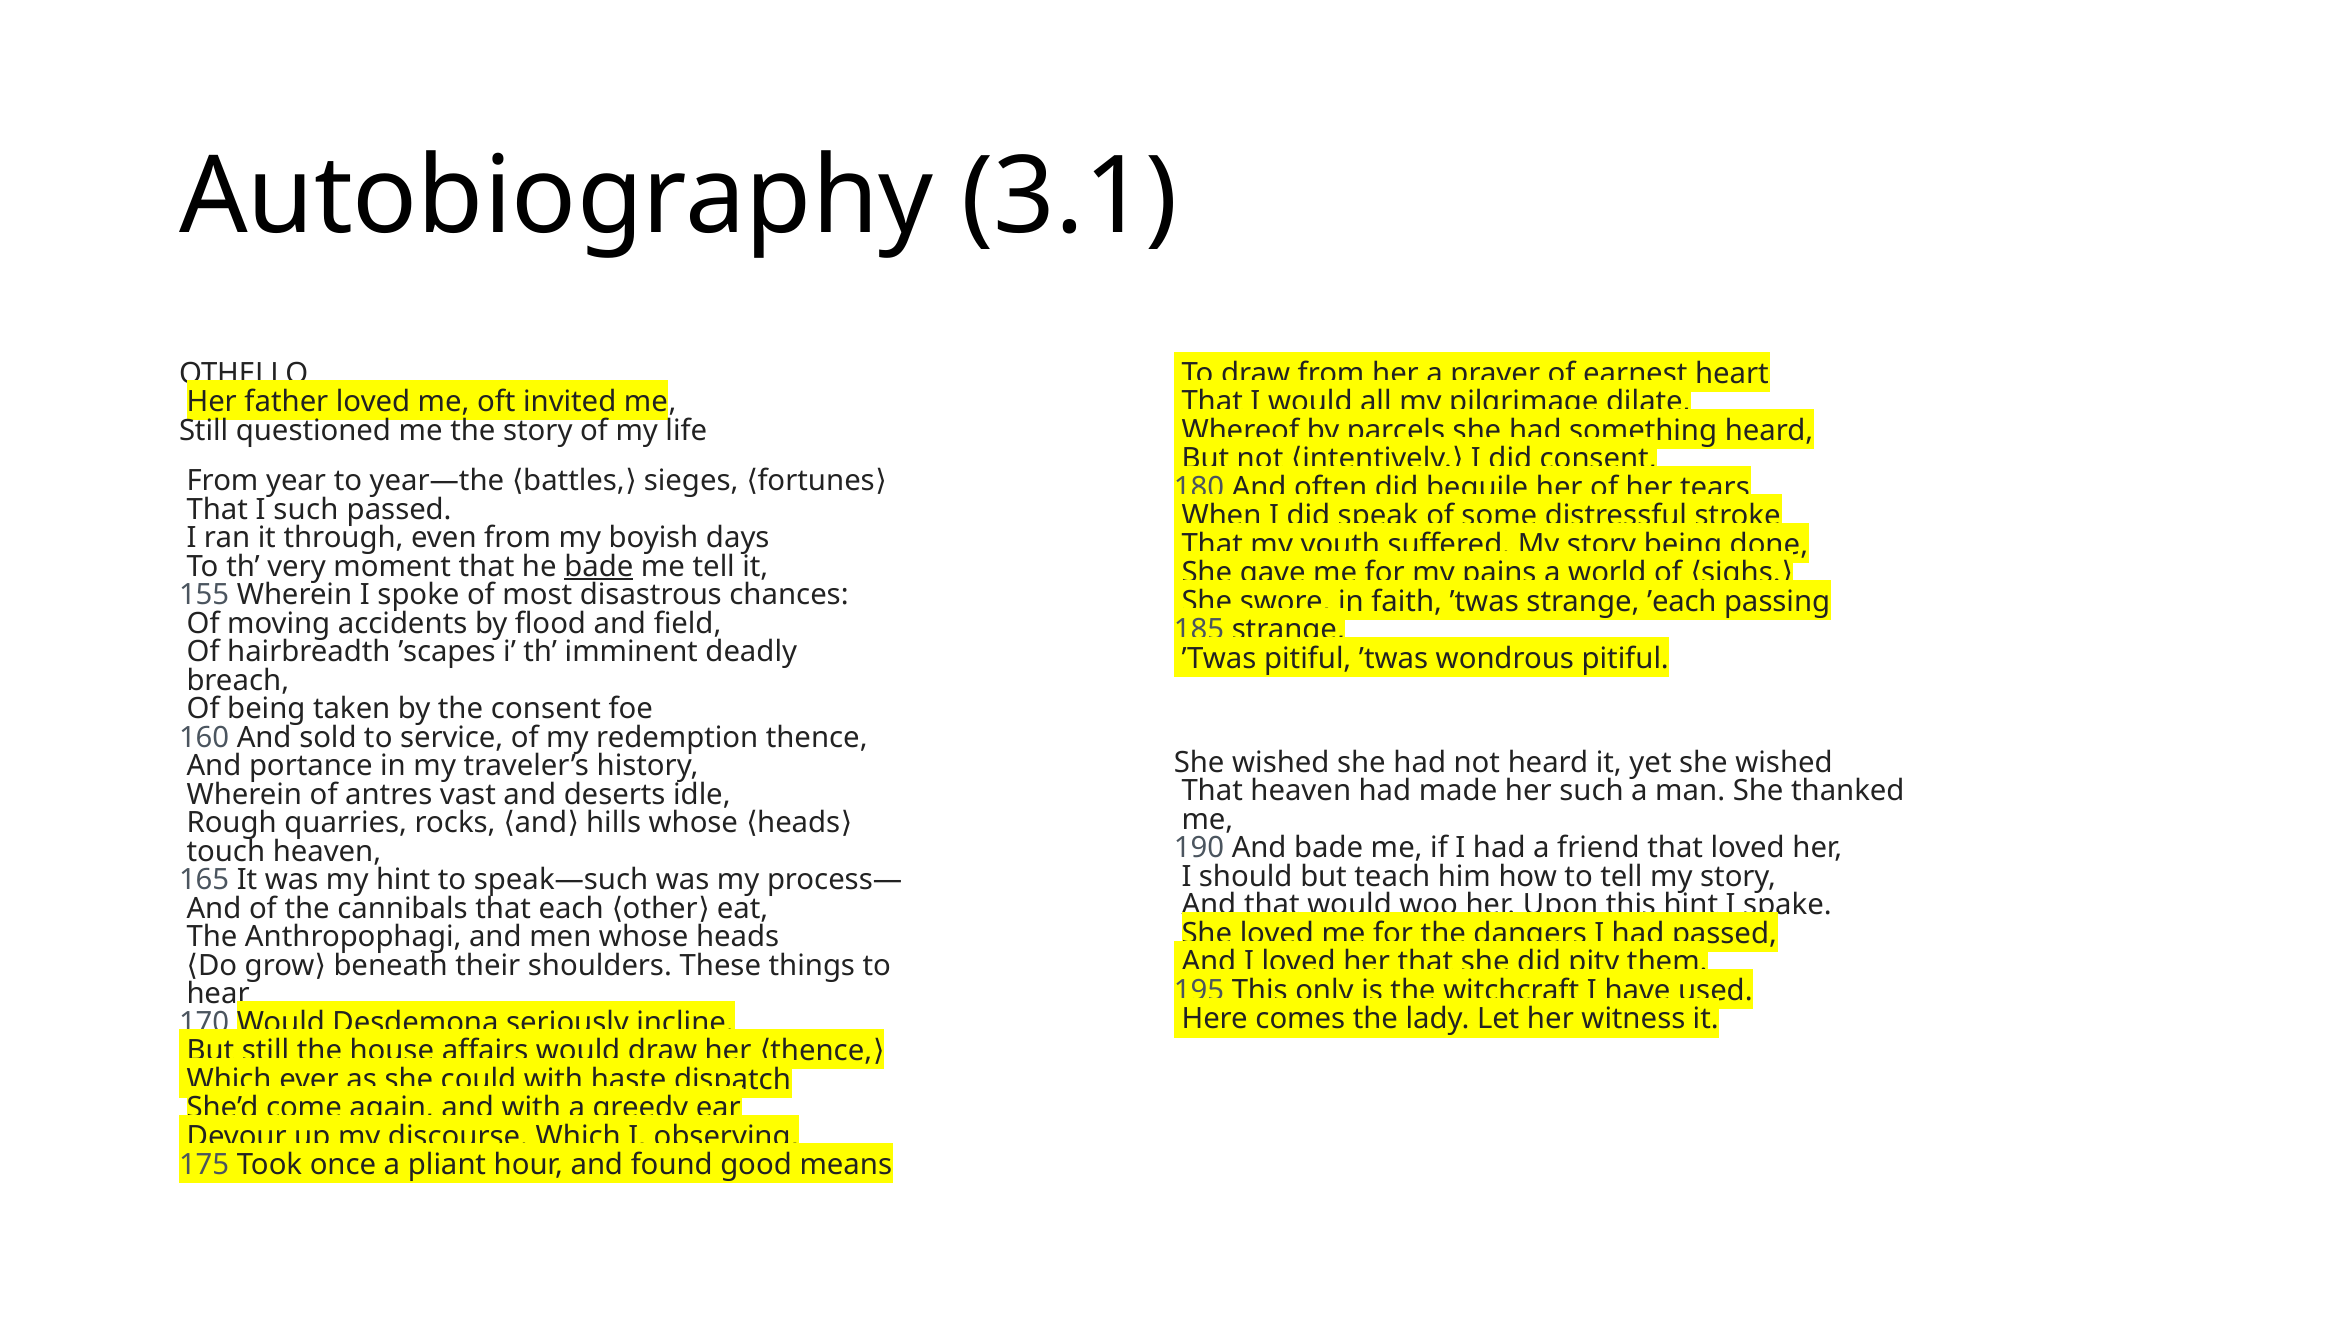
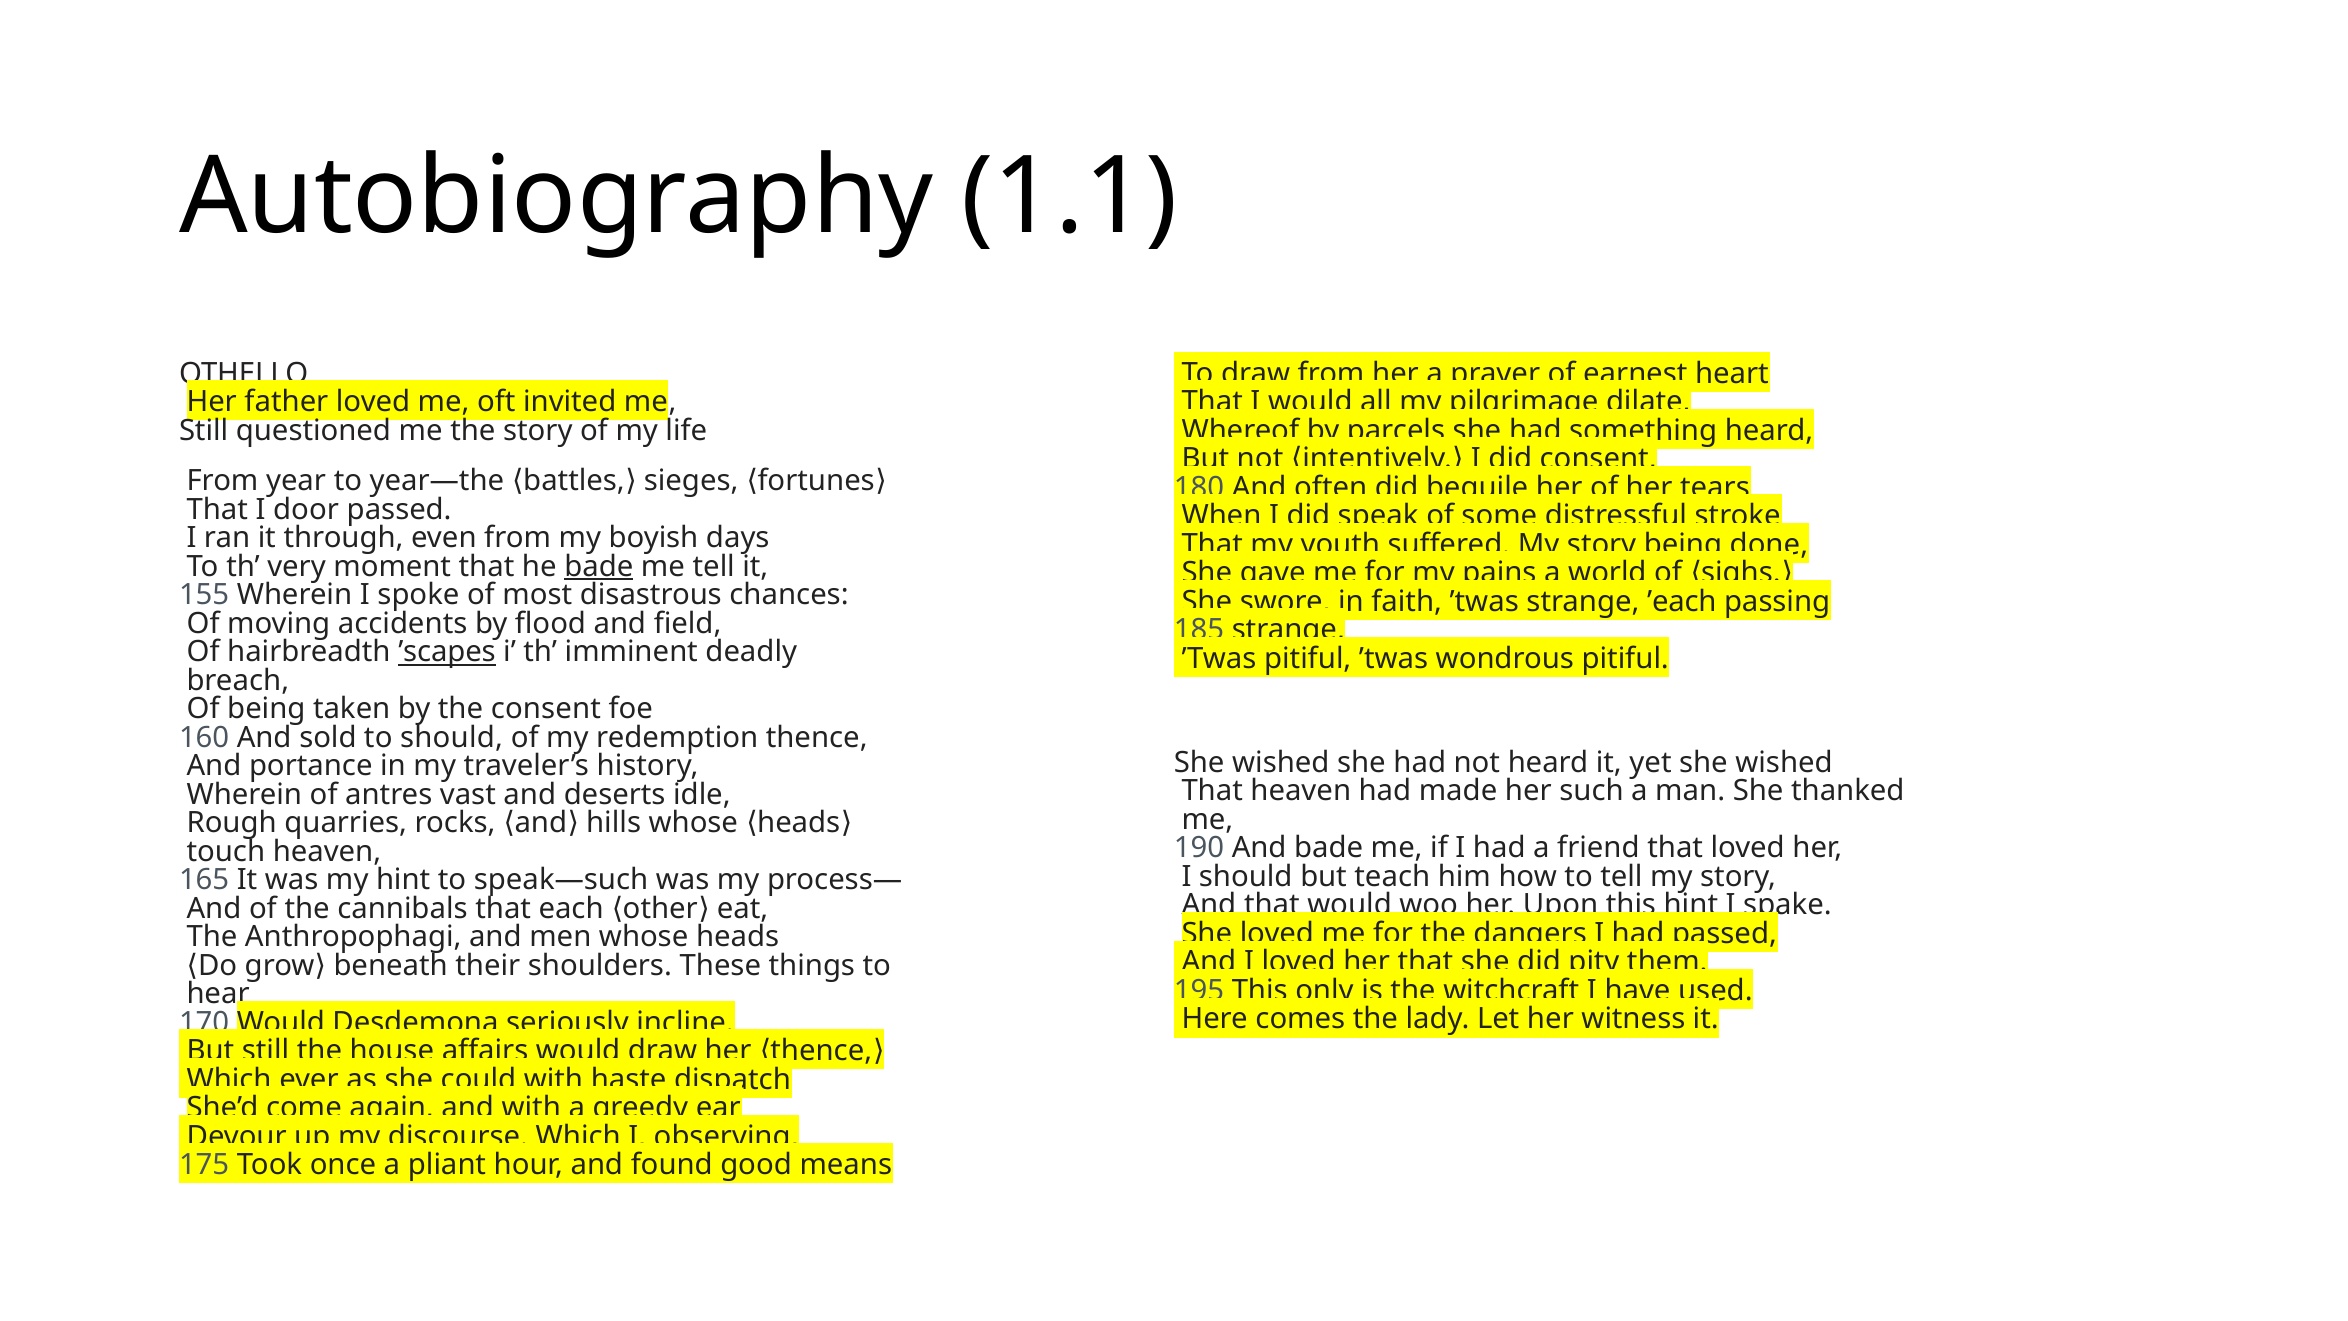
3.1: 3.1 -> 1.1
I such: such -> door
’scapes underline: none -> present
to service: service -> should
